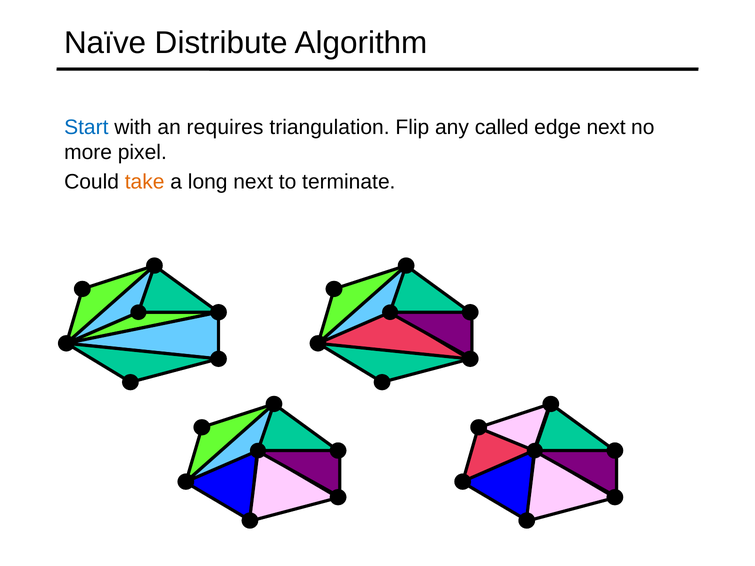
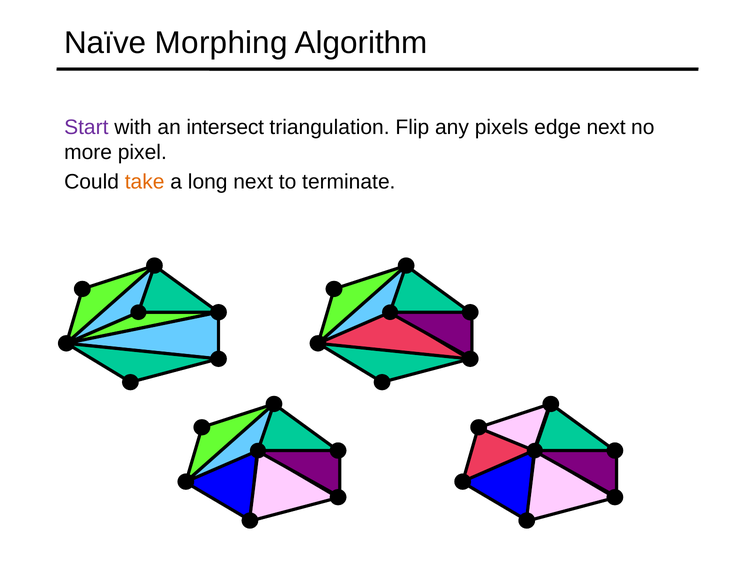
Distribute: Distribute -> Morphing
Start colour: blue -> purple
requires: requires -> intersect
called: called -> pixels
